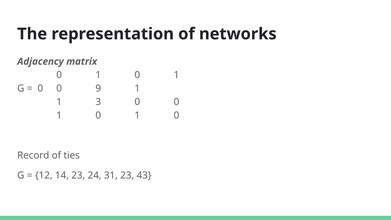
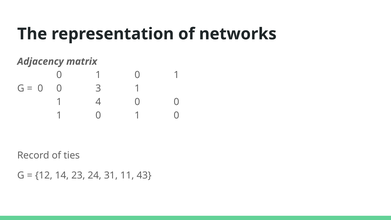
9: 9 -> 3
3: 3 -> 4
31 23: 23 -> 11
